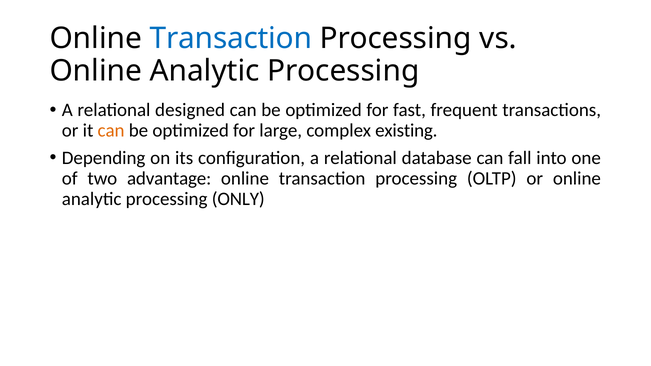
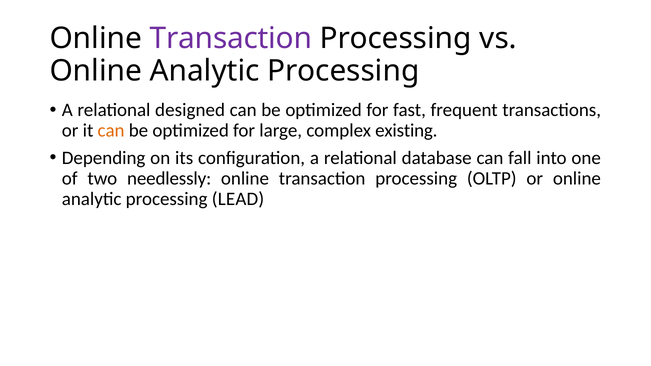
Transaction at (231, 39) colour: blue -> purple
advantage: advantage -> needlessly
ONLY: ONLY -> LEAD
